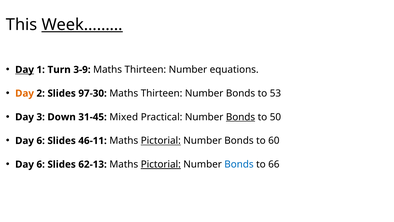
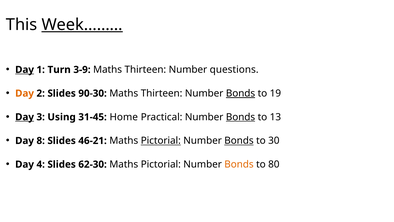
equations: equations -> questions
97-30: 97-30 -> 90-30
Bonds at (241, 93) underline: none -> present
53: 53 -> 19
Day at (25, 117) underline: none -> present
Down: Down -> Using
Mixed: Mixed -> Home
50: 50 -> 13
6 at (41, 140): 6 -> 8
46-11: 46-11 -> 46-21
Bonds at (239, 140) underline: none -> present
60: 60 -> 30
6 at (41, 164): 6 -> 4
62-13: 62-13 -> 62-30
Pictorial at (161, 164) underline: present -> none
Bonds at (239, 164) colour: blue -> orange
66: 66 -> 80
